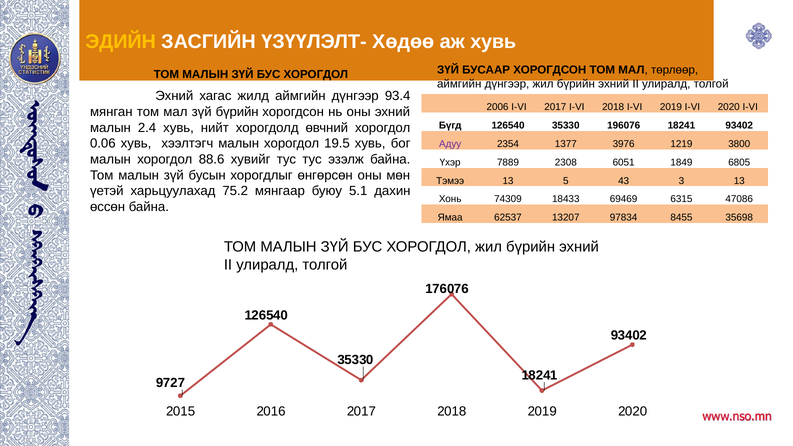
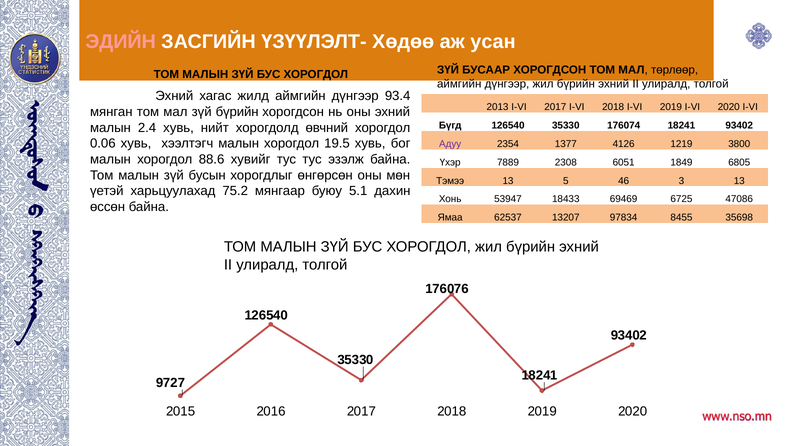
ЭДИЙН colour: yellow -> pink
аж хувь: хувь -> усан
2006: 2006 -> 2013
196076: 196076 -> 176074
3976: 3976 -> 4126
43: 43 -> 46
74309: 74309 -> 53947
6315: 6315 -> 6725
